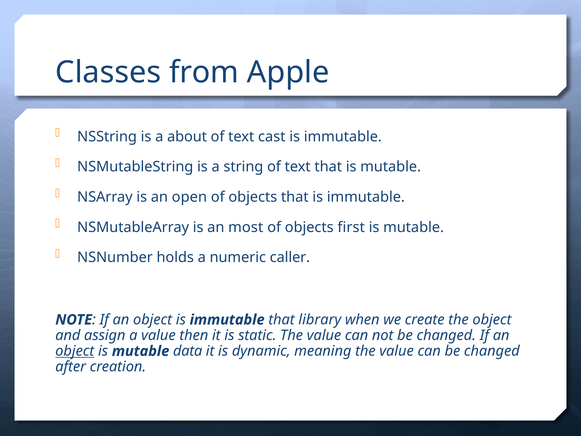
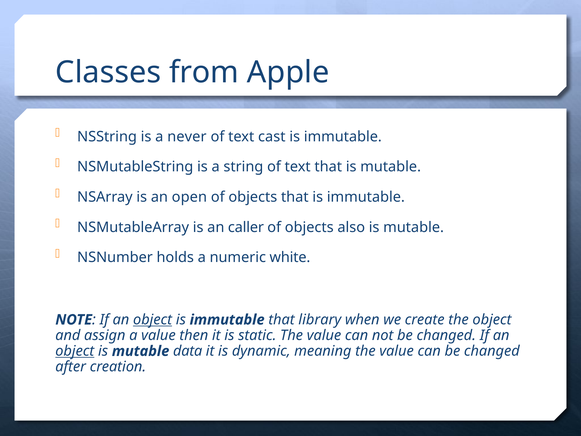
about: about -> never
most: most -> caller
first: first -> also
caller: caller -> white
object at (153, 320) underline: none -> present
